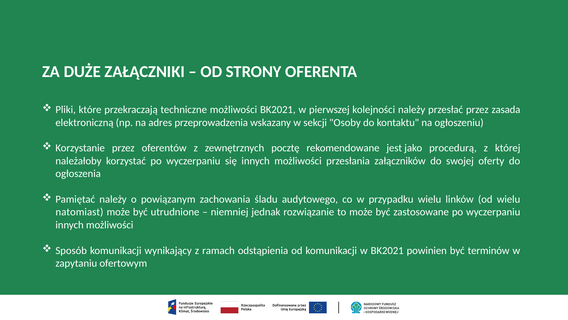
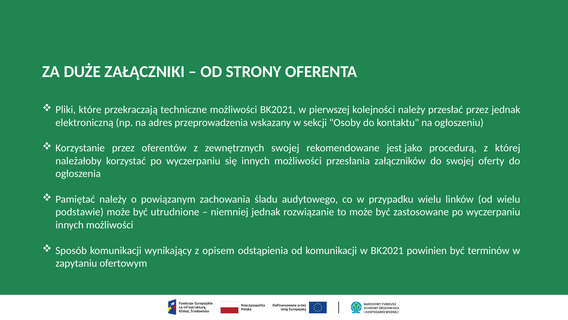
przez zasada: zasada -> jednak
zewnętrznych pocztę: pocztę -> swojej
natomiast: natomiast -> podstawie
ramach: ramach -> opisem
